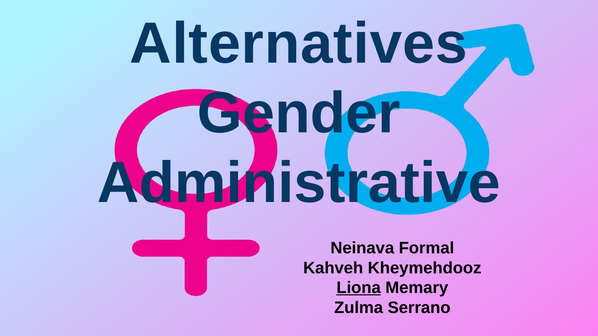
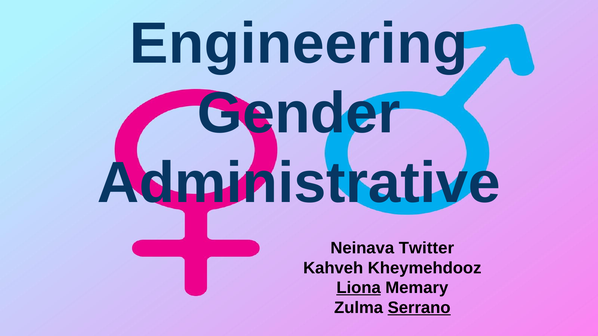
Alternatives: Alternatives -> Engineering
Formal: Formal -> Twitter
Serrano underline: none -> present
